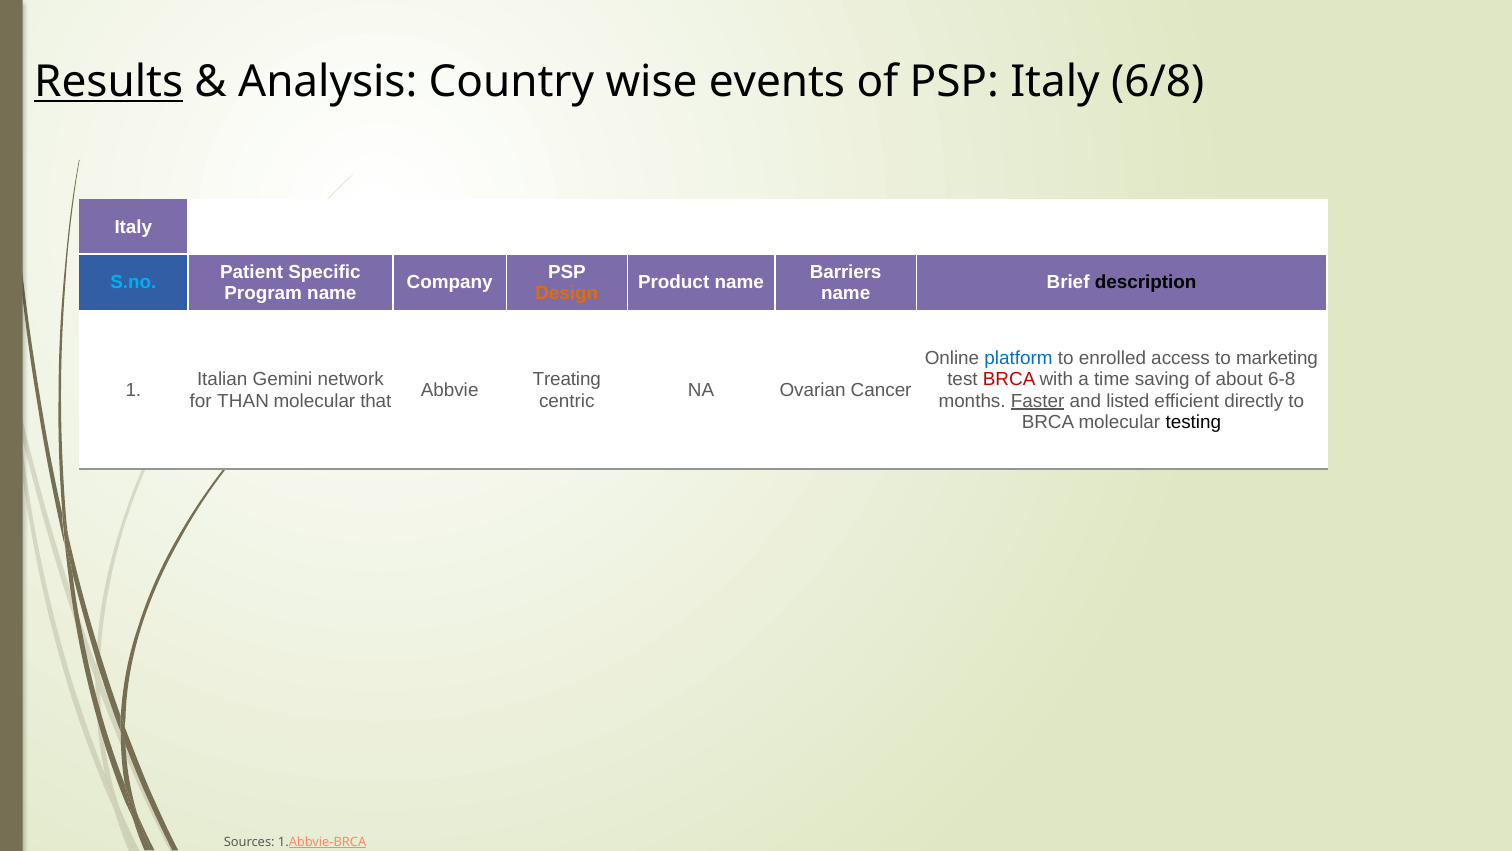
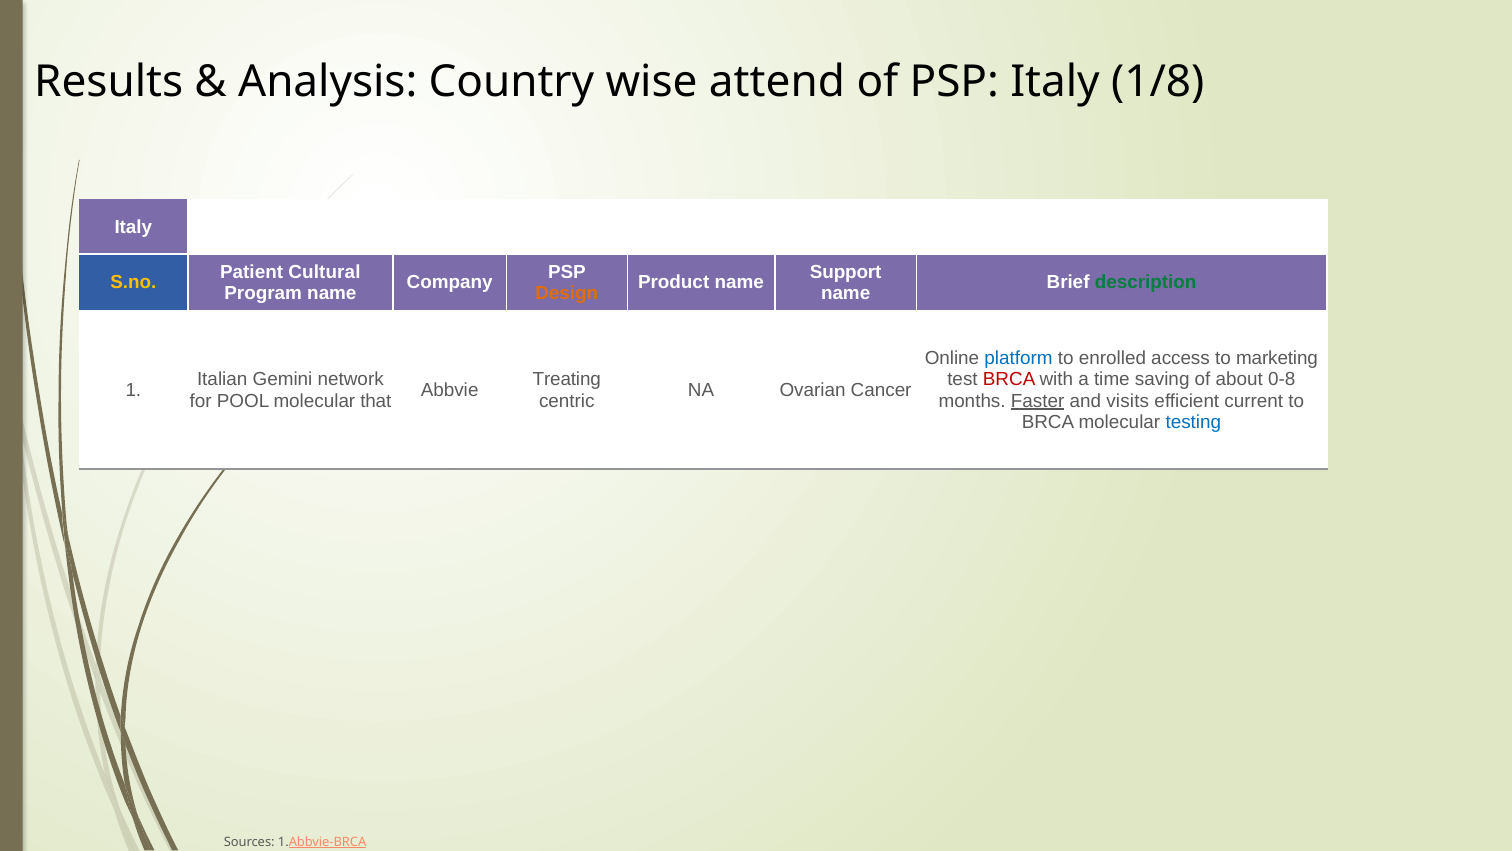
Results underline: present -> none
events: events -> attend
6/8: 6/8 -> 1/8
Specific: Specific -> Cultural
Barriers: Barriers -> Support
S.no colour: light blue -> yellow
description colour: black -> green
6-8: 6-8 -> 0-8
THAN: THAN -> POOL
listed: listed -> visits
directly: directly -> current
testing colour: black -> blue
